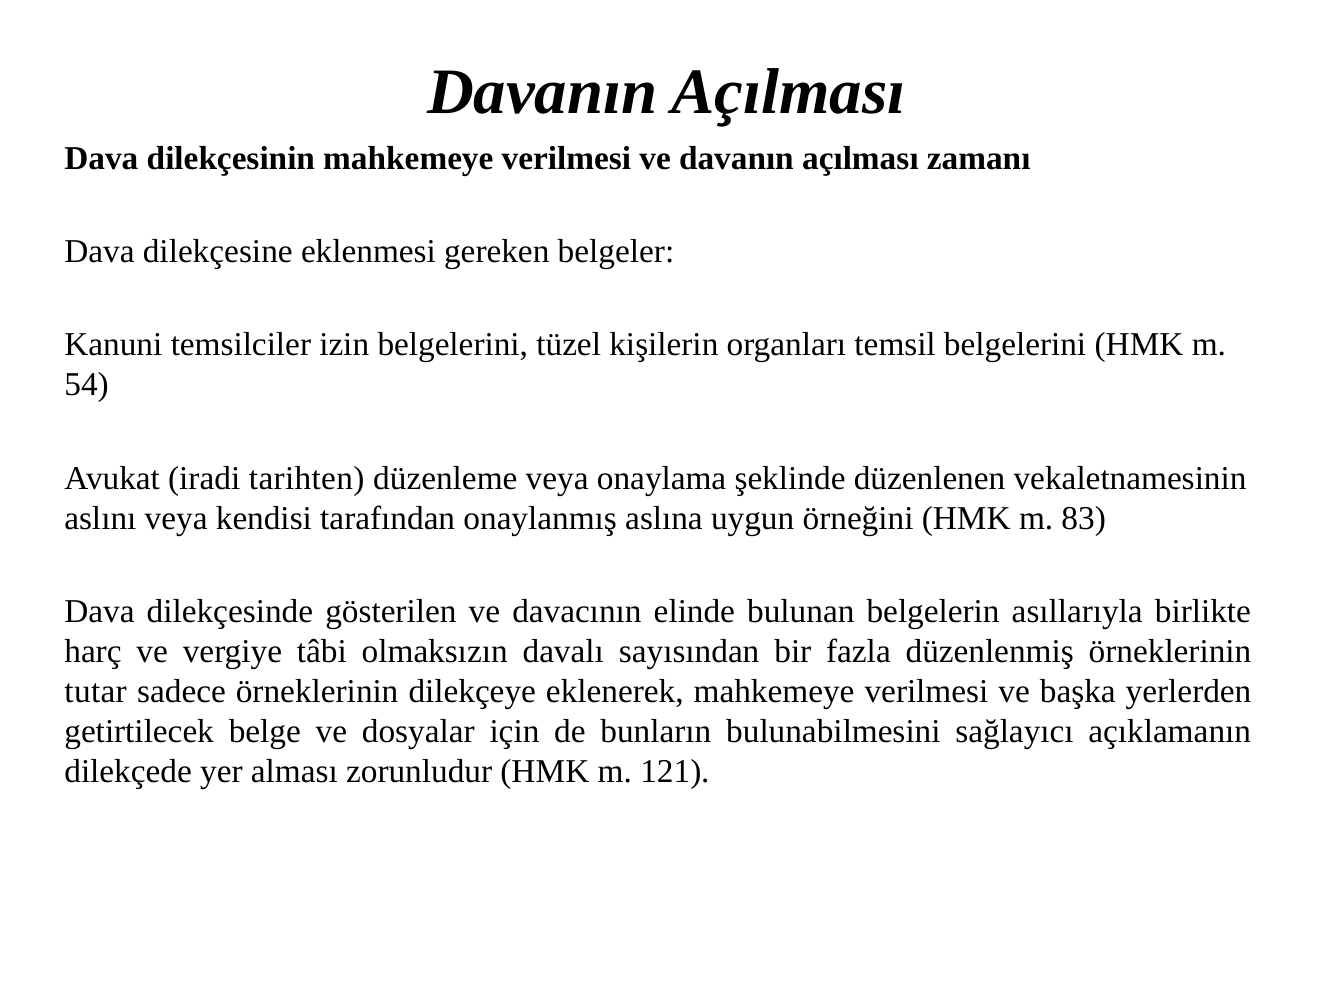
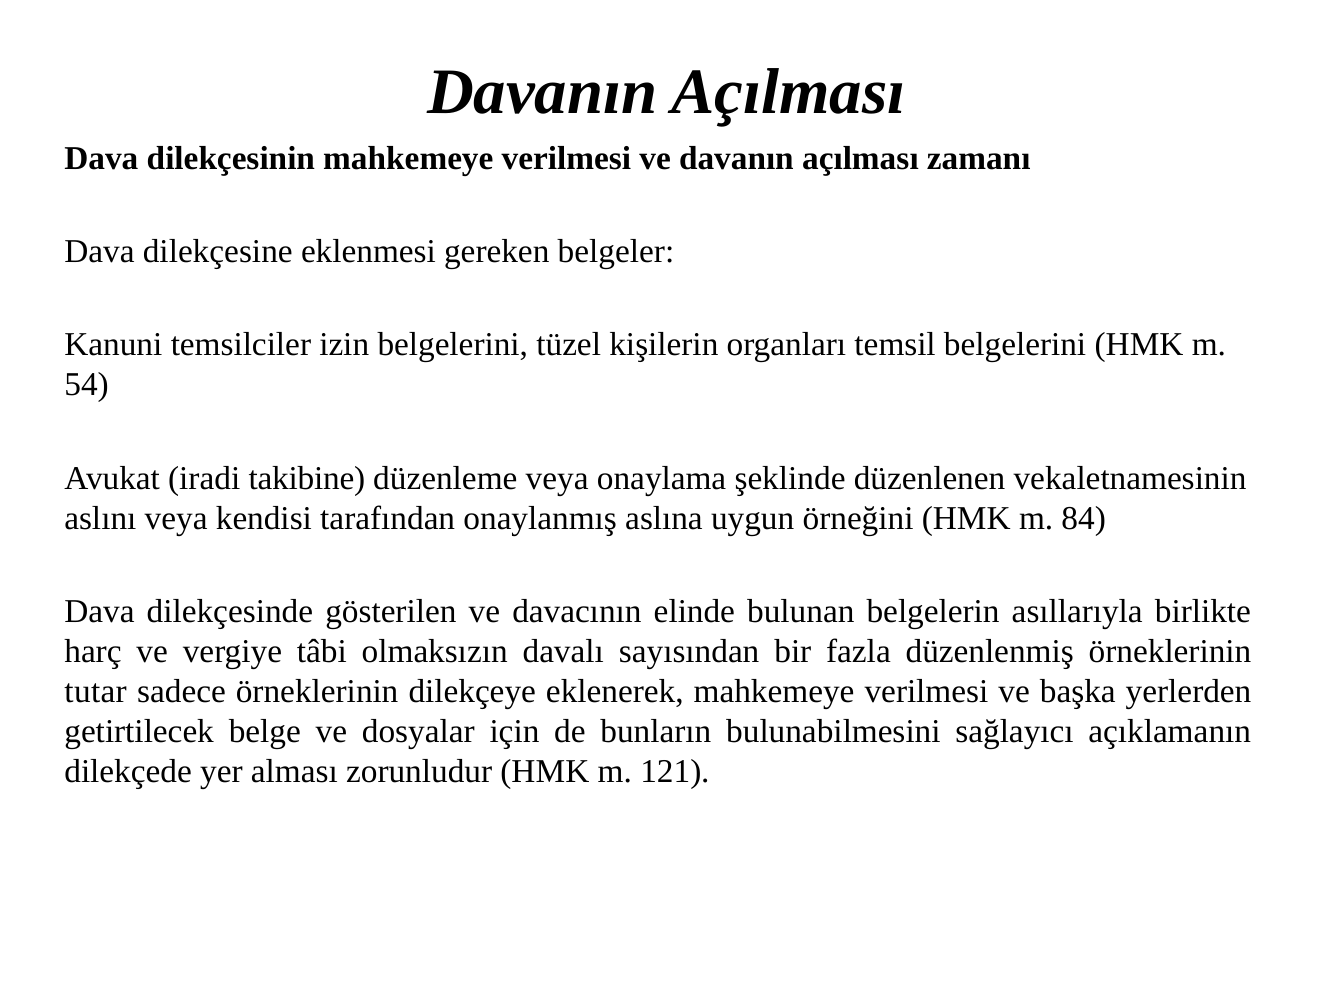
tarihten: tarihten -> takibine
83: 83 -> 84
